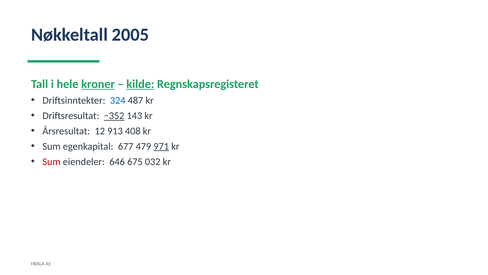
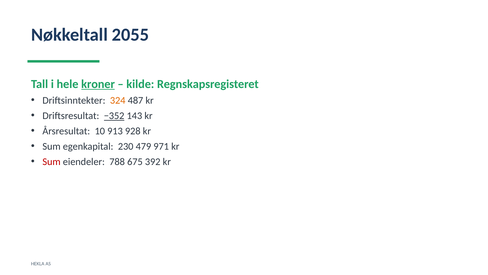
2005: 2005 -> 2055
kilde underline: present -> none
324 colour: blue -> orange
12: 12 -> 10
408: 408 -> 928
677: 677 -> 230
971 underline: present -> none
646: 646 -> 788
032: 032 -> 392
